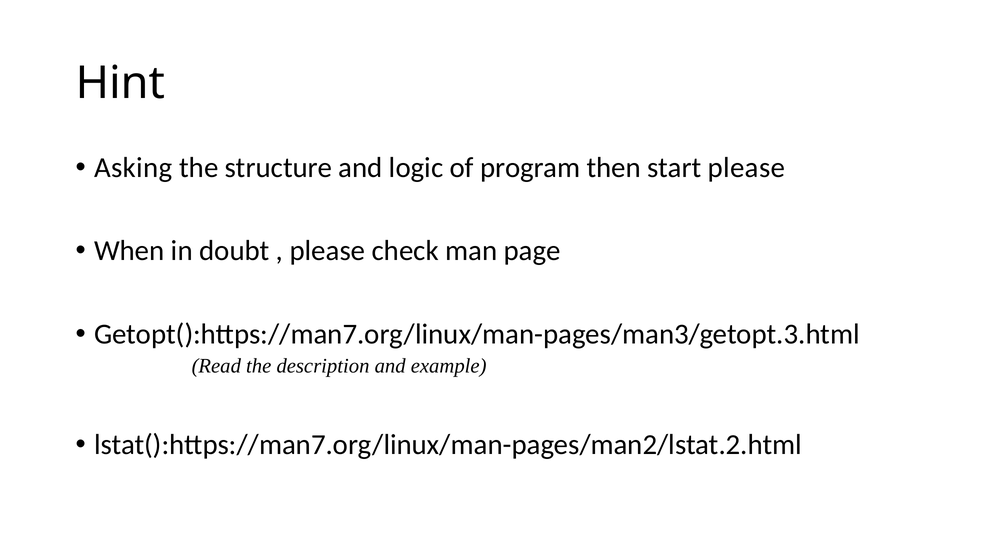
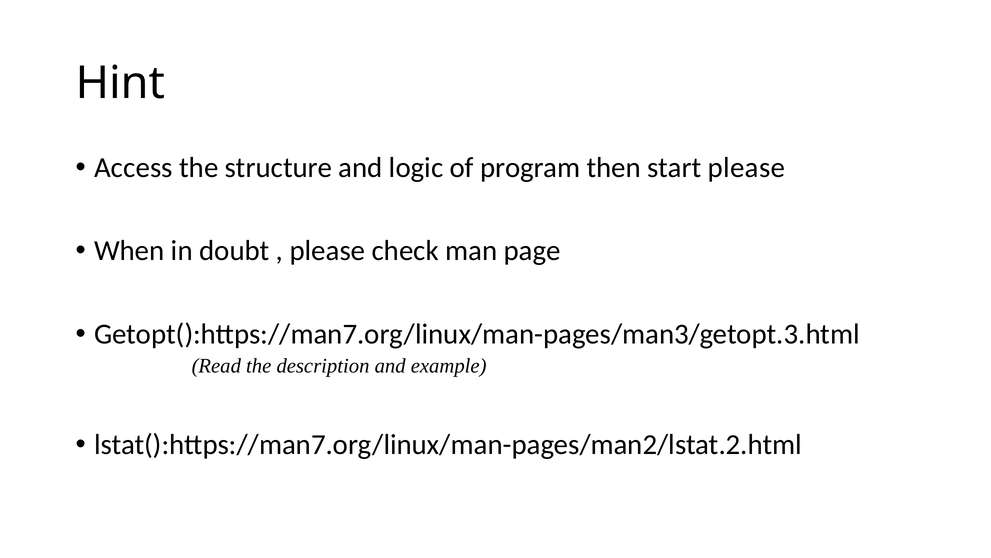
Asking: Asking -> Access
